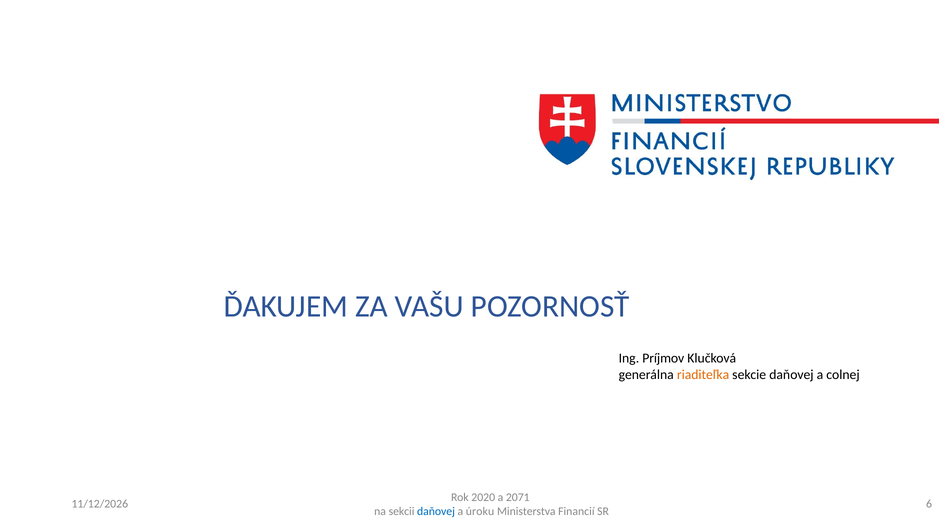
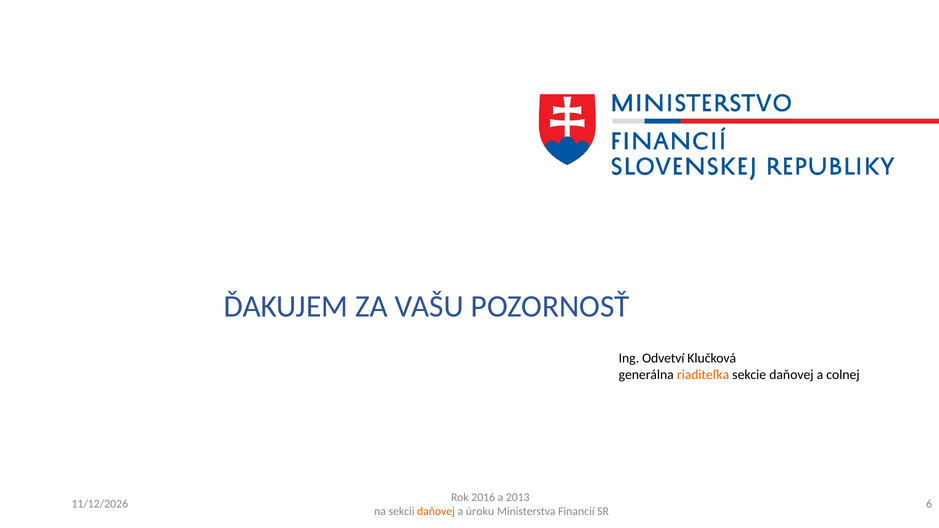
Príjmov: Príjmov -> Odvetví
2020: 2020 -> 2016
2071: 2071 -> 2013
daňovej at (436, 511) colour: blue -> orange
